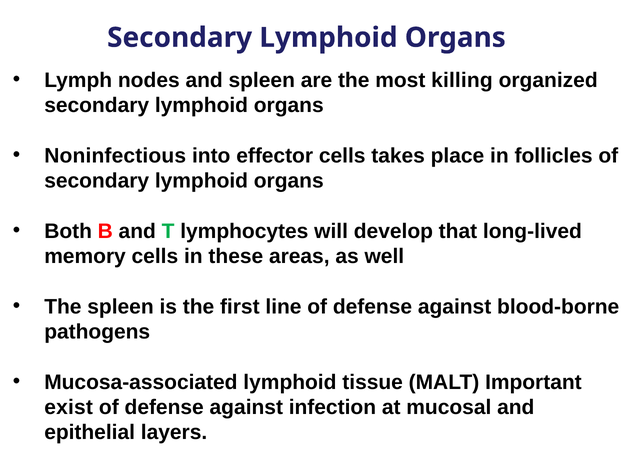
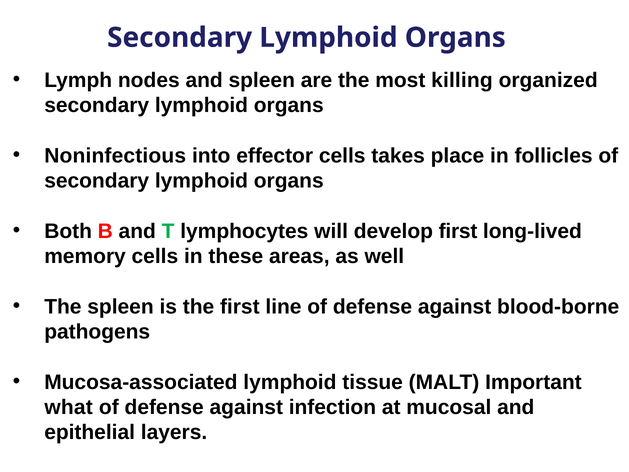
develop that: that -> first
exist: exist -> what
